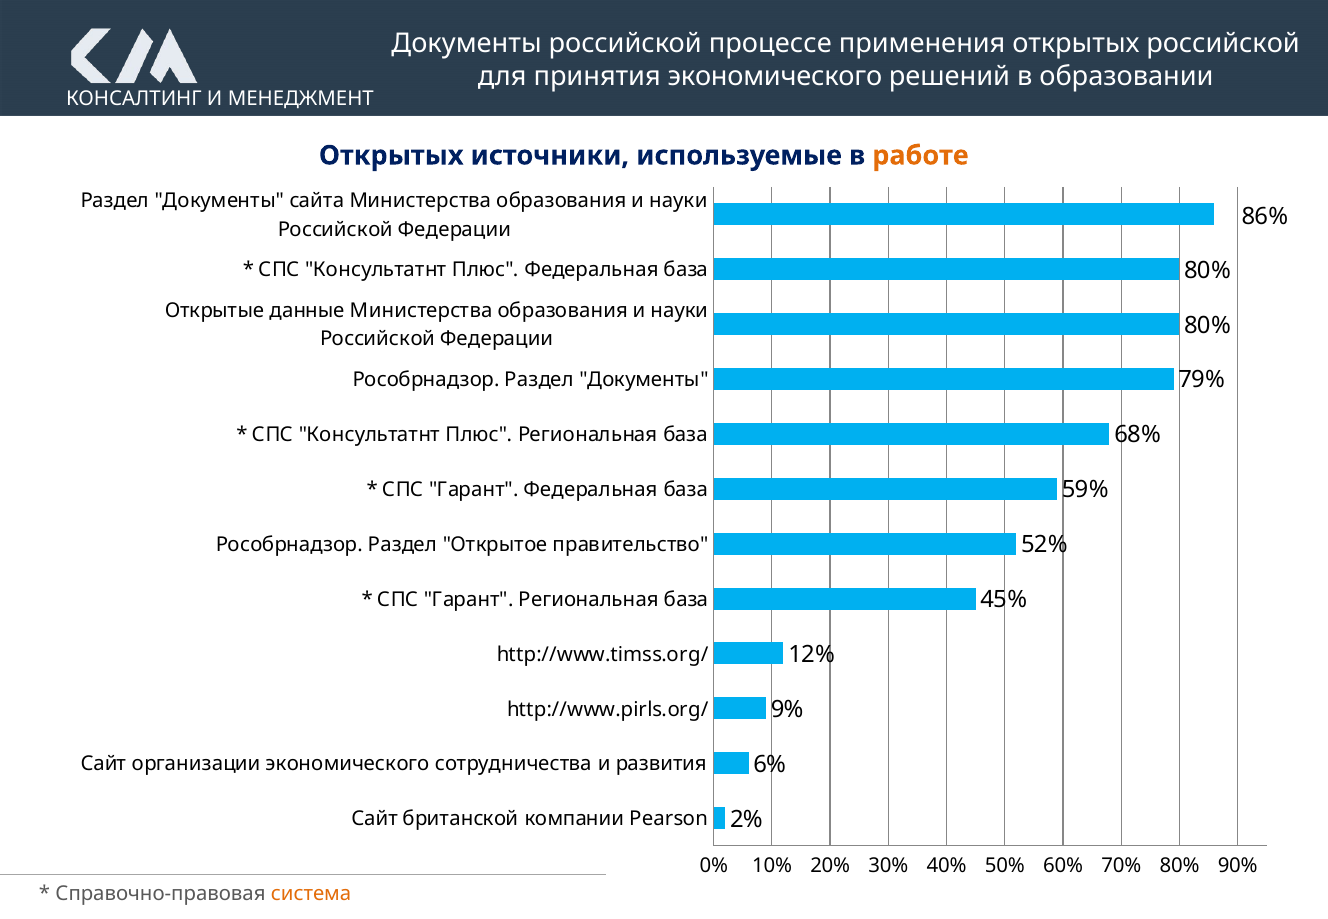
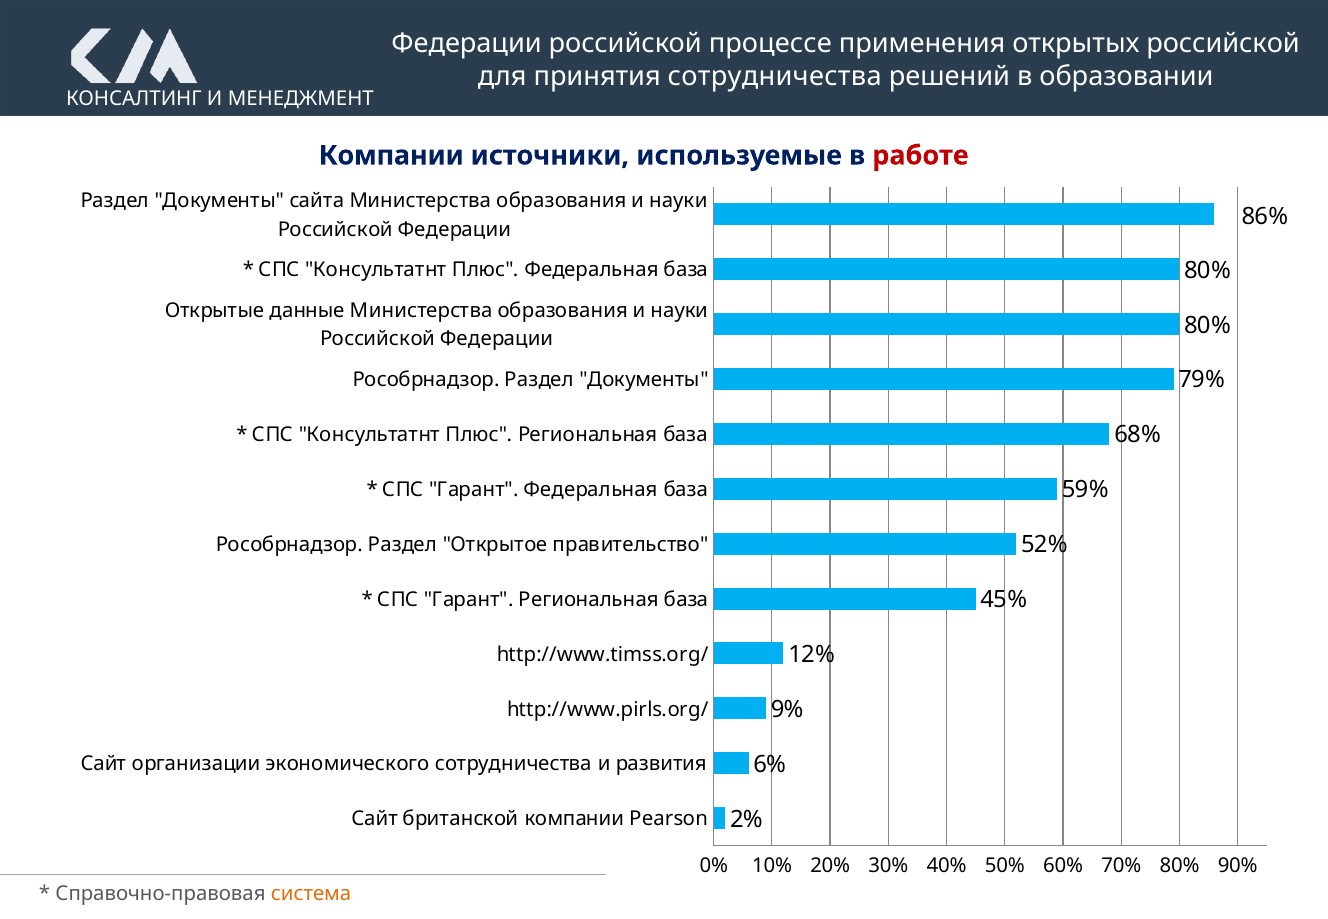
Документы at (467, 44): Документы -> Федерации
принятия экономического: экономического -> сотрудничества
Открытых at (391, 156): Открытых -> Компании
работе colour: orange -> red
